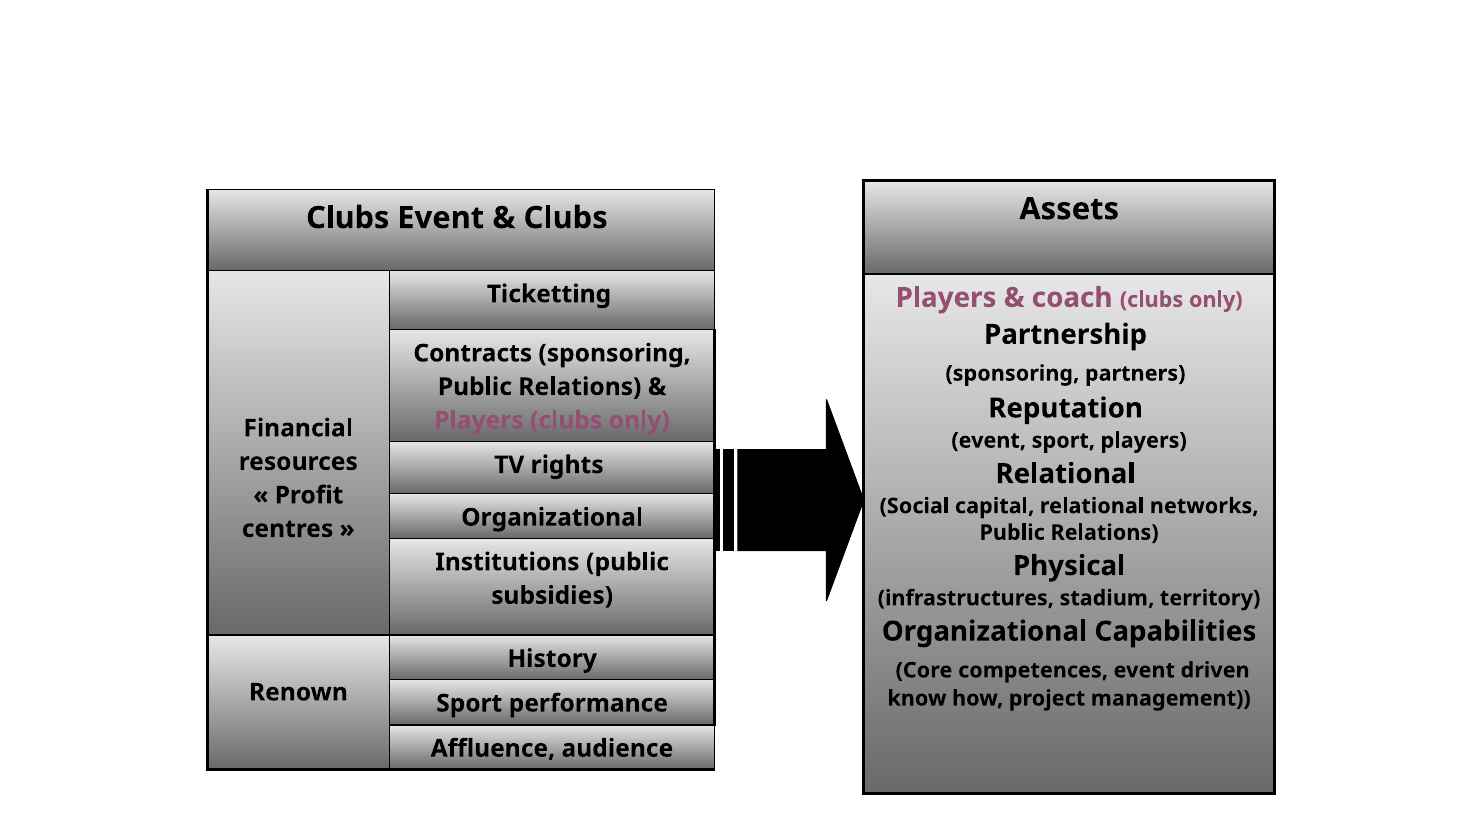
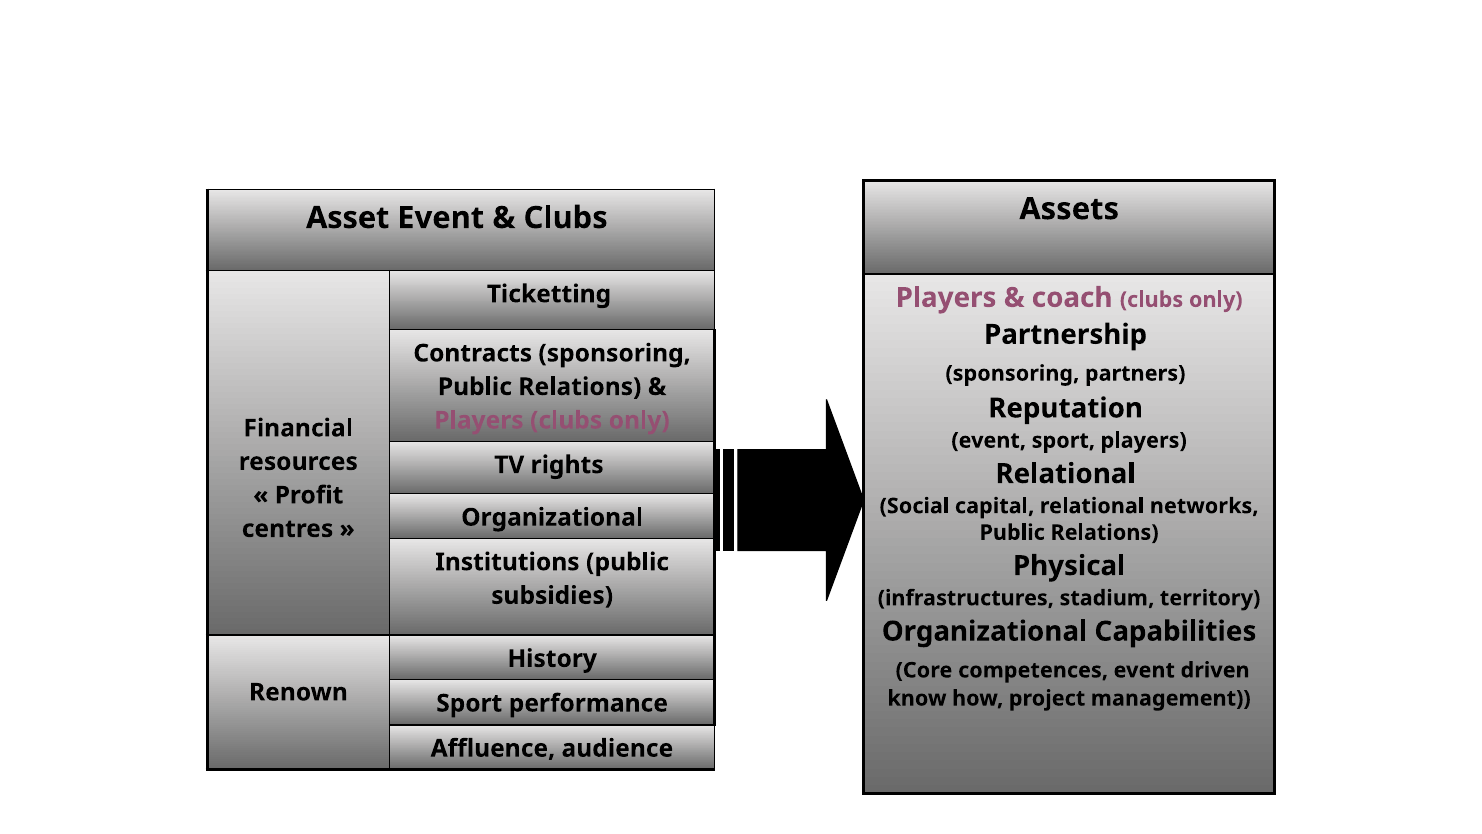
Clubs at (348, 218): Clubs -> Asset
